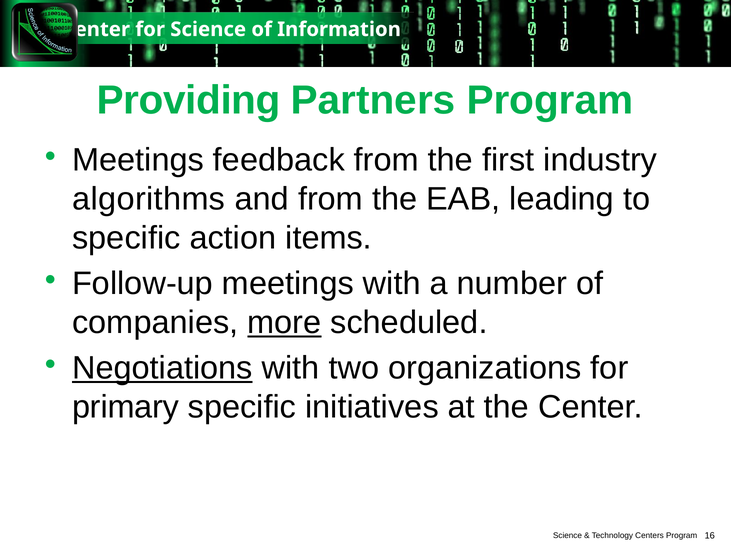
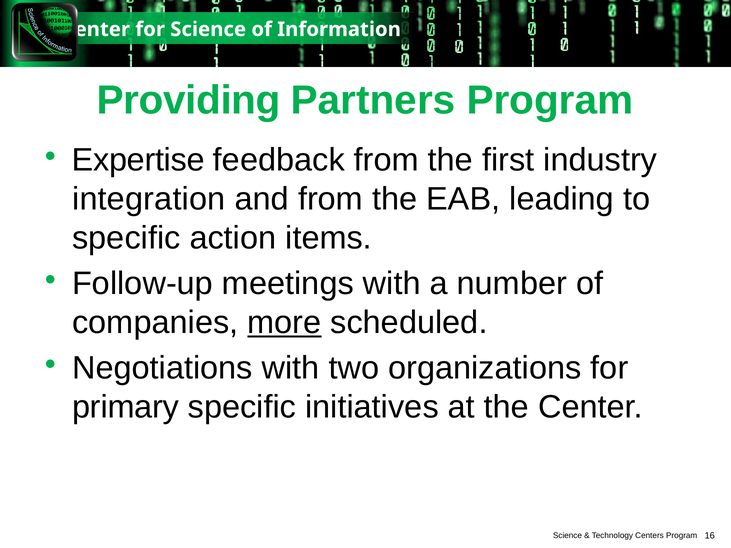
Meetings at (138, 160): Meetings -> Expertise
algorithms: algorithms -> integration
Negotiations underline: present -> none
